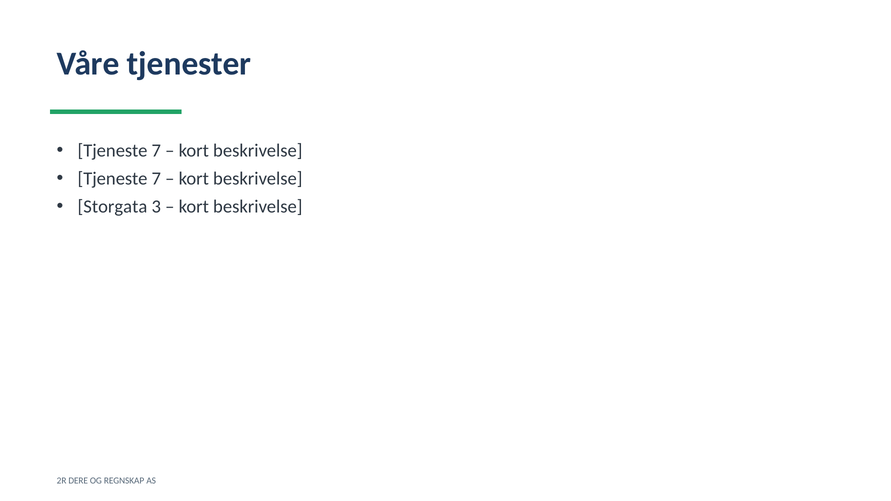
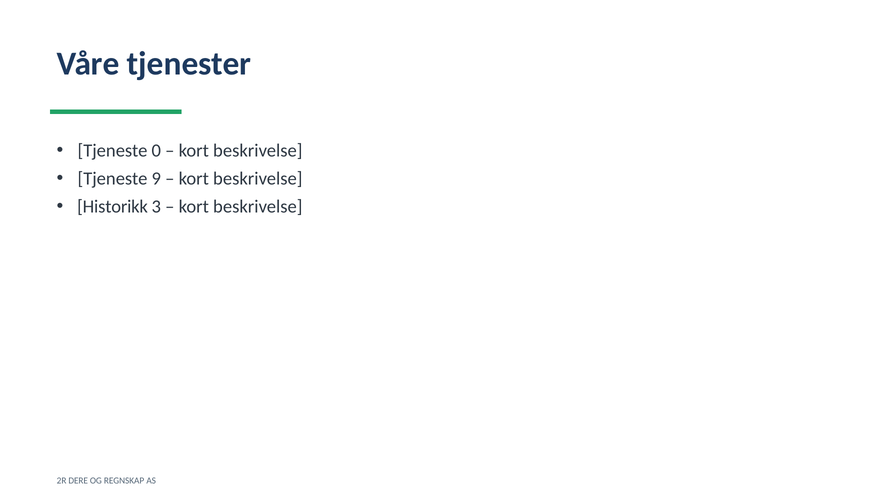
7 at (156, 151): 7 -> 0
7 at (156, 179): 7 -> 9
Storgata: Storgata -> Historikk
